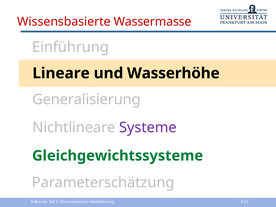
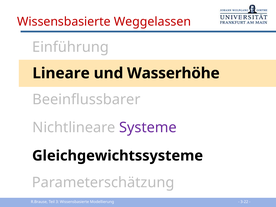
Wassermasse: Wassermasse -> Weggelassen
Generalisierung: Generalisierung -> Beeinflussbarer
Gleichgewichtssysteme colour: green -> black
